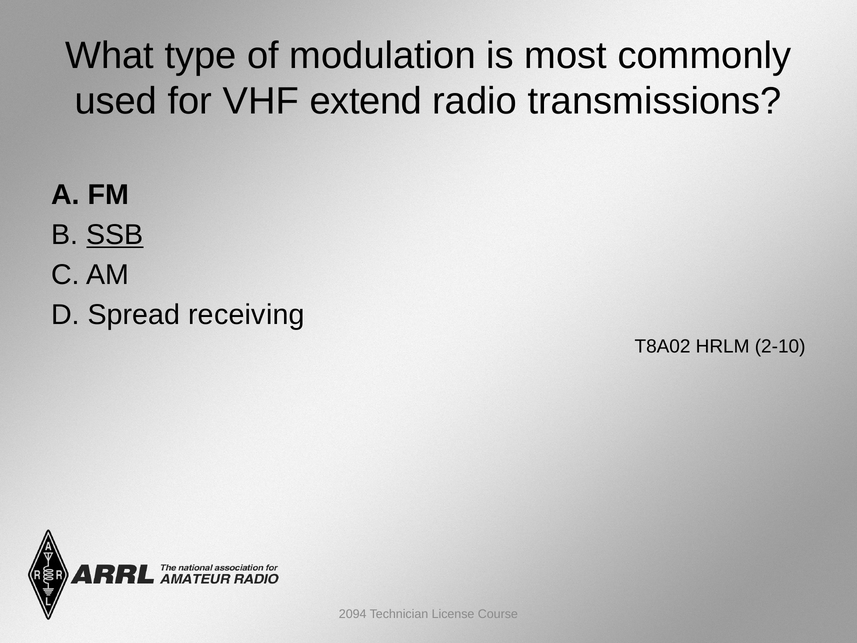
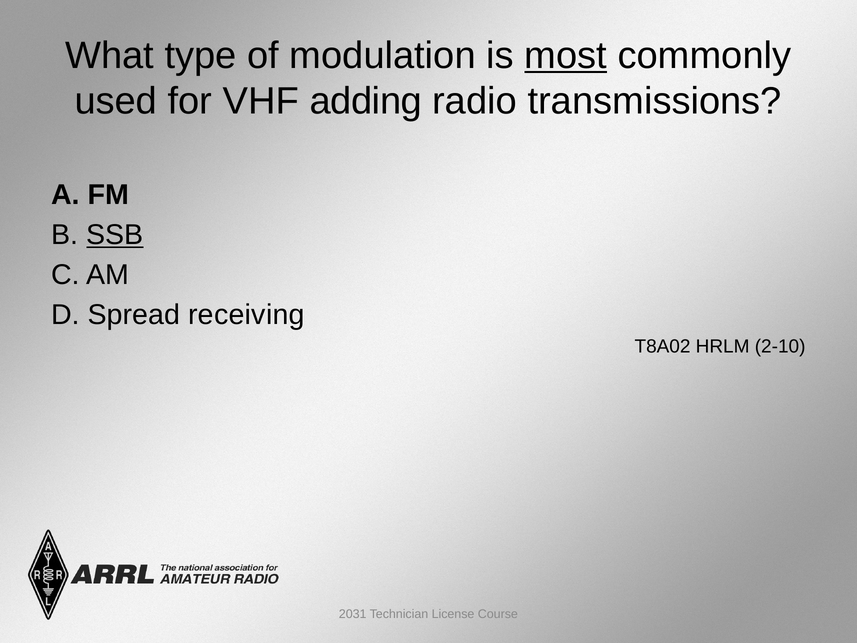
most underline: none -> present
extend: extend -> adding
2094: 2094 -> 2031
